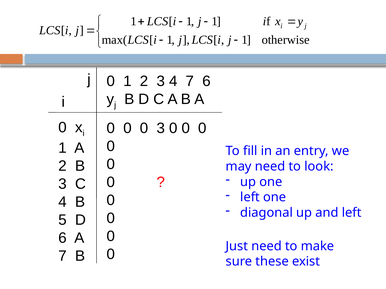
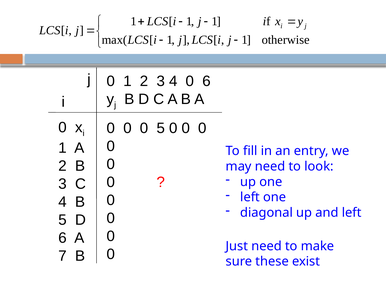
4 7: 7 -> 0
0 3: 3 -> 5
